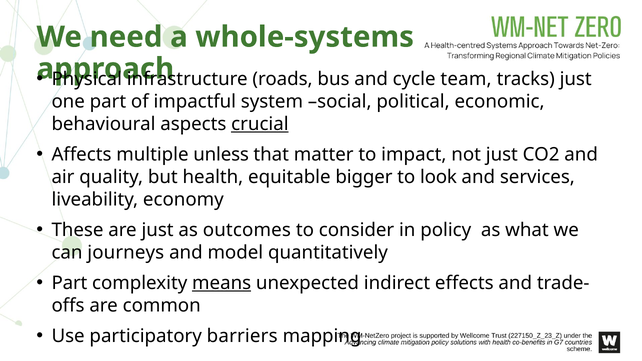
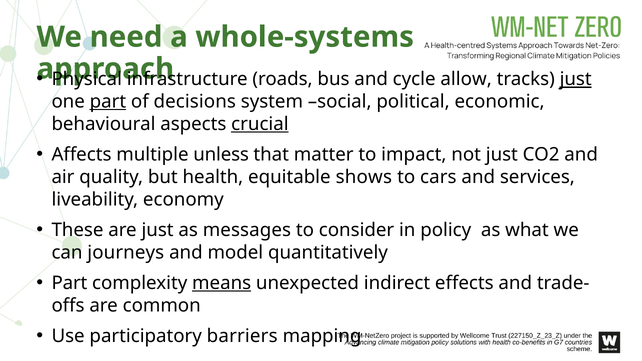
team: team -> allow
just at (576, 79) underline: none -> present
part at (108, 102) underline: none -> present
impactful: impactful -> decisions
bigger: bigger -> shows
look: look -> cars
outcomes: outcomes -> messages
